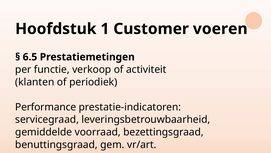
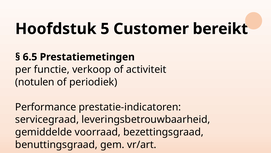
1: 1 -> 5
voeren: voeren -> bereikt
klanten: klanten -> notulen
